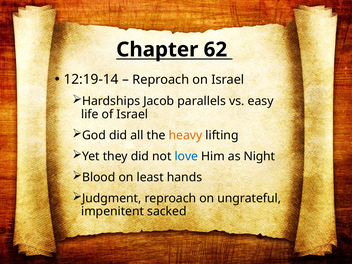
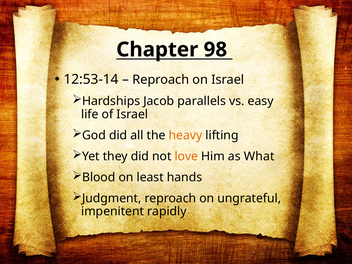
62: 62 -> 98
12:19-14: 12:19-14 -> 12:53-14
love colour: blue -> orange
Night: Night -> What
sacked: sacked -> rapidly
